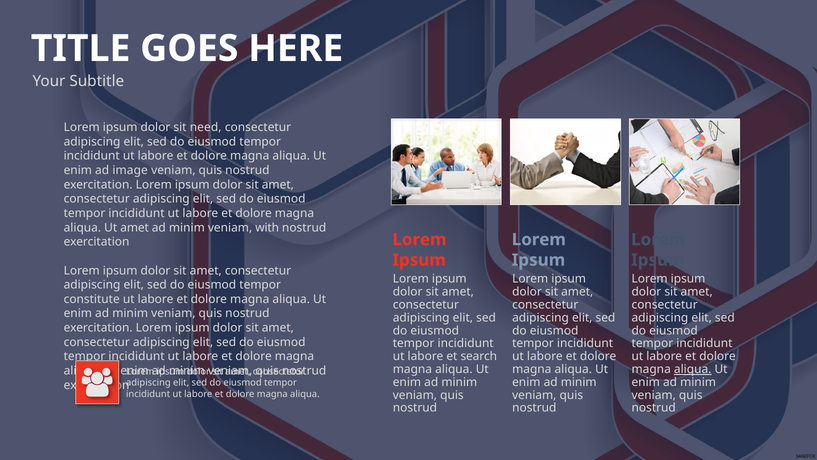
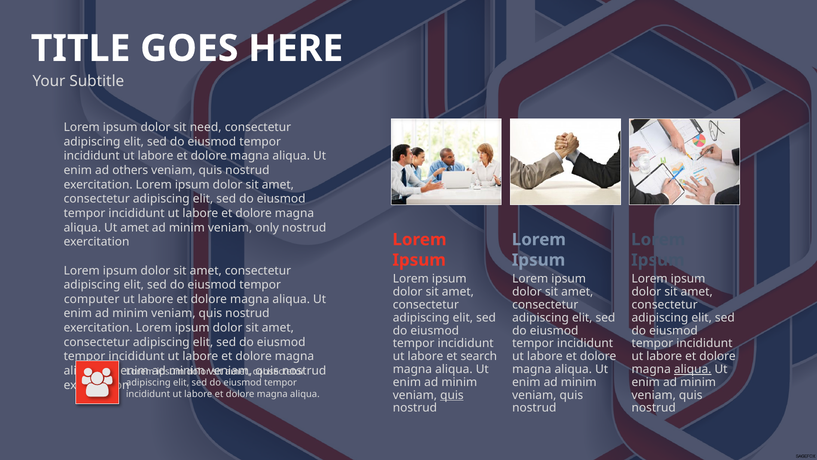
image: image -> others
with: with -> only
constitute: constitute -> computer
quis at (452, 395) underline: none -> present
